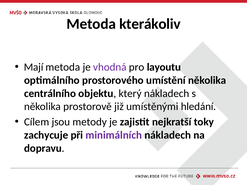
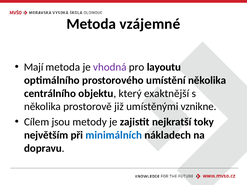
kterákoliv: kterákoliv -> vzájemné
který nákladech: nákladech -> exaktnější
hledání: hledání -> vznikne
zachycuje: zachycuje -> největším
minimálních colour: purple -> blue
